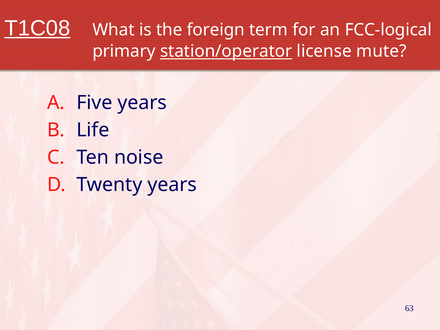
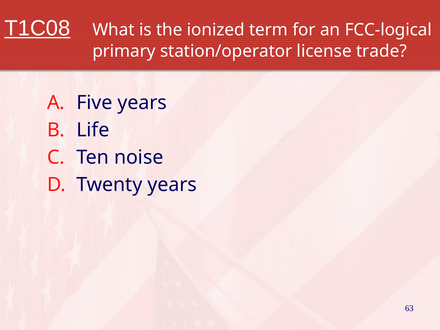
foreign: foreign -> ionized
station/operator underline: present -> none
mute: mute -> trade
